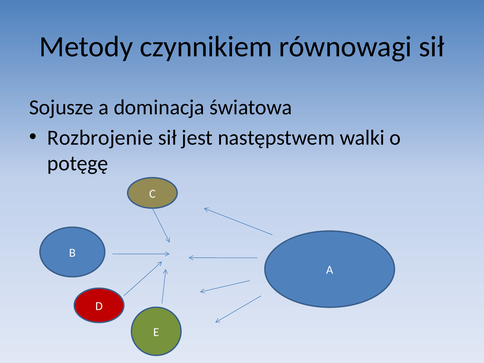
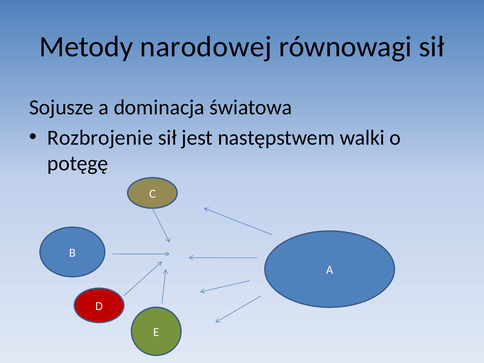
czynnikiem: czynnikiem -> narodowej
